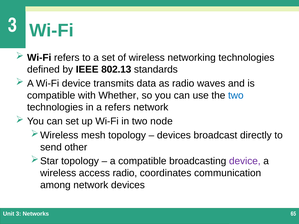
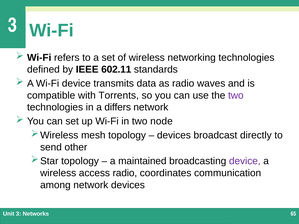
802.13: 802.13 -> 602.11
Whether: Whether -> Torrents
two at (236, 95) colour: blue -> purple
a refers: refers -> differs
a compatible: compatible -> maintained
